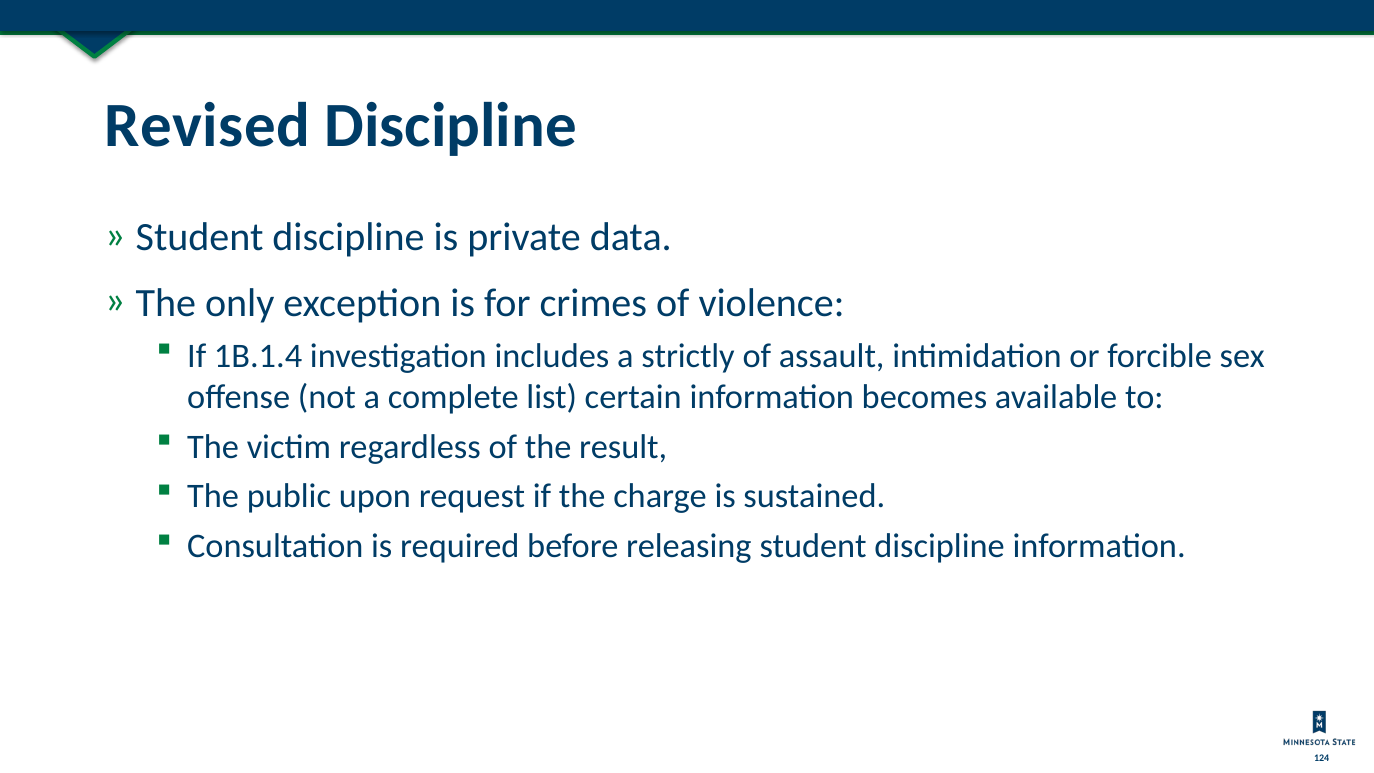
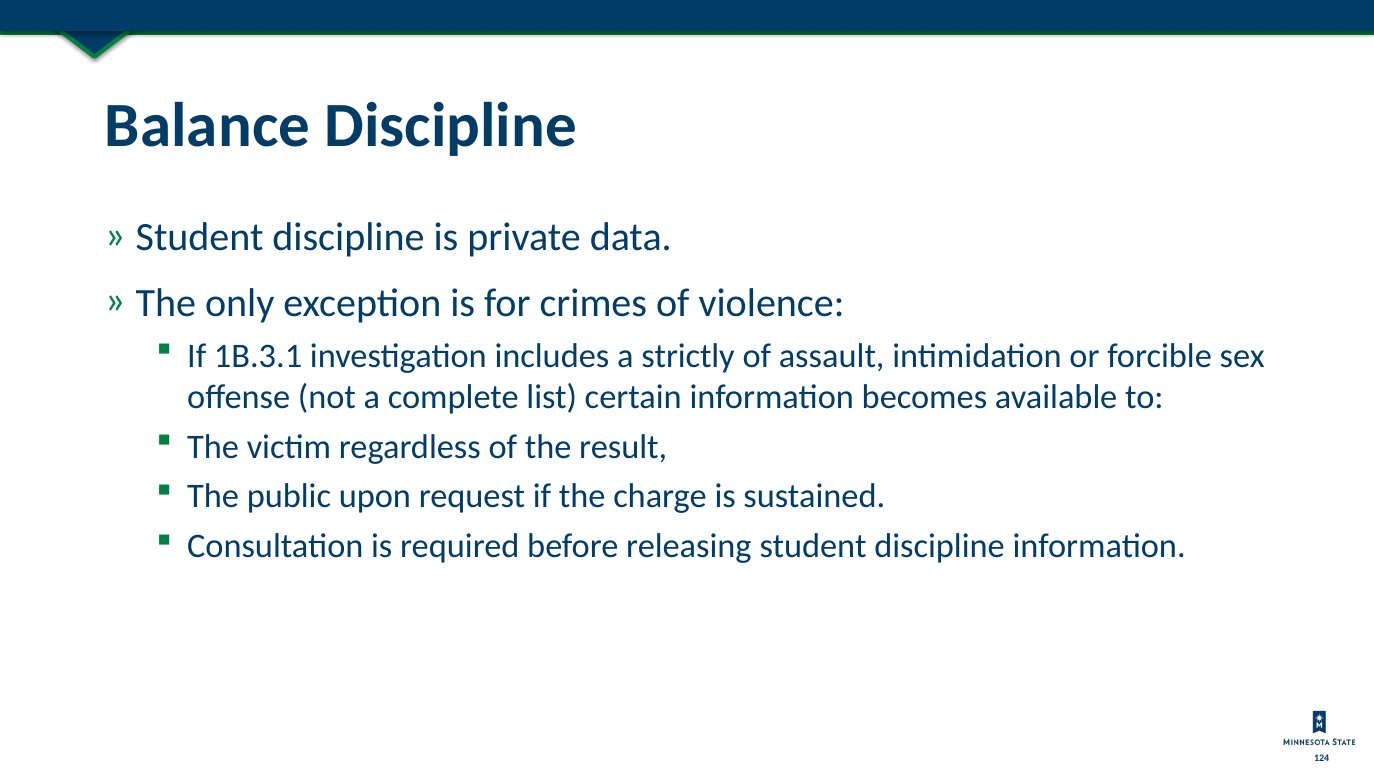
Revised: Revised -> Balance
1B.1.4: 1B.1.4 -> 1B.3.1
